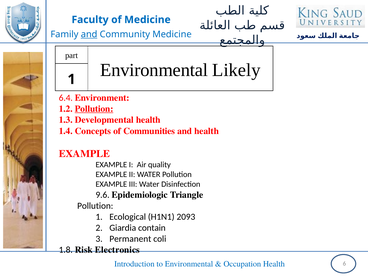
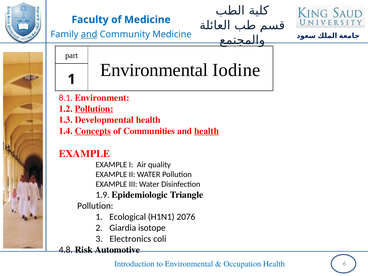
Likely: Likely -> Iodine
6.4: 6.4 -> 8.1
Concepts underline: none -> present
health at (207, 131) underline: none -> present
9.6: 9.6 -> 1.9
2093: 2093 -> 2076
contain: contain -> isotope
Permanent: Permanent -> Electronics
1.8: 1.8 -> 4.8
Electronics: Electronics -> Automotive
